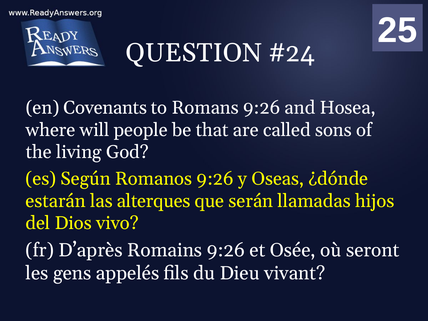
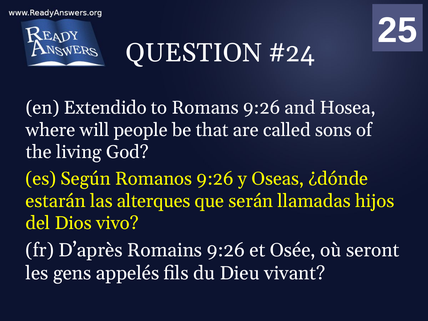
Covenants: Covenants -> Extendido
